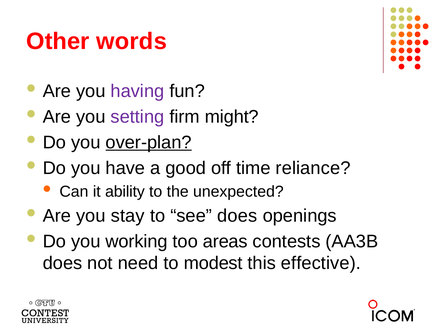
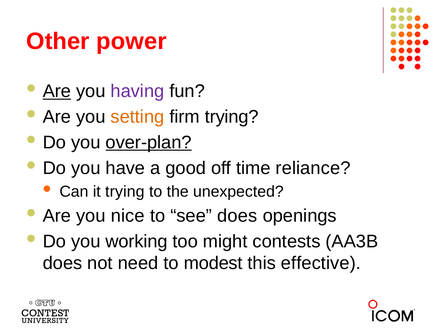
words: words -> power
Are at (57, 91) underline: none -> present
setting colour: purple -> orange
firm might: might -> trying
it ability: ability -> trying
stay: stay -> nice
areas: areas -> might
